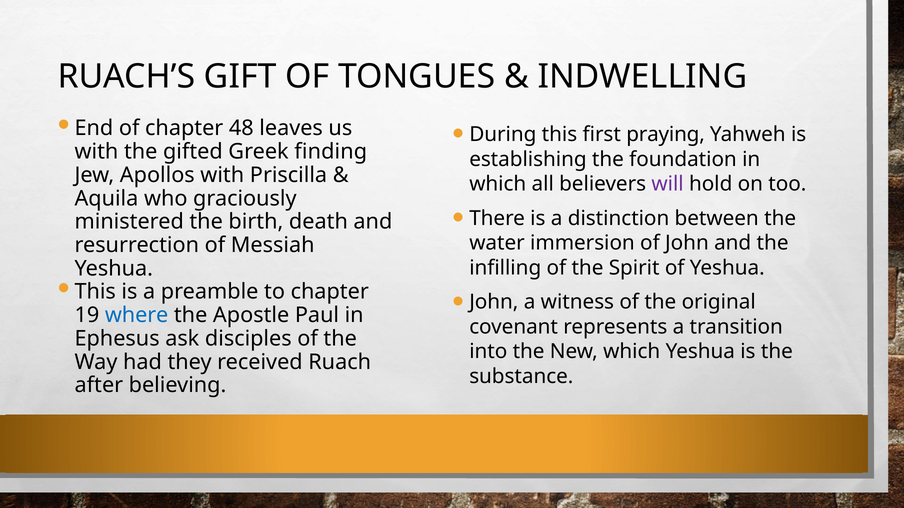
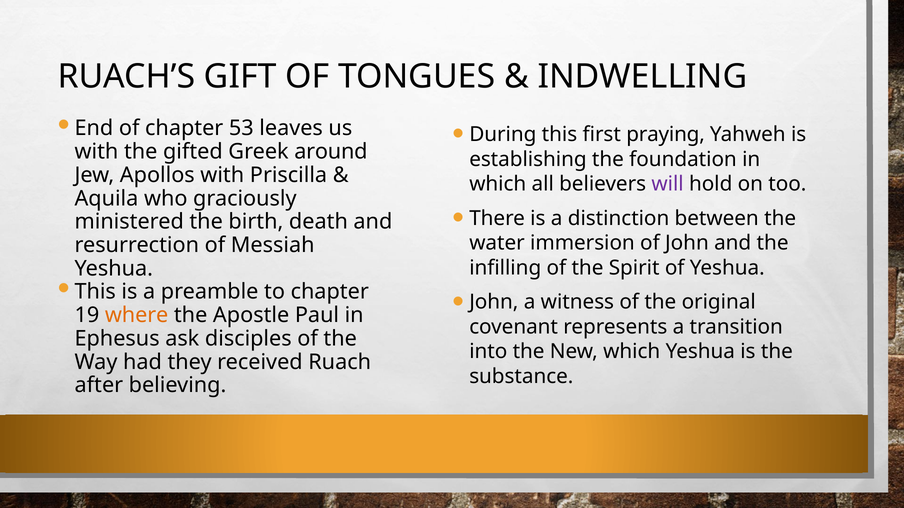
48: 48 -> 53
finding: finding -> around
where colour: blue -> orange
